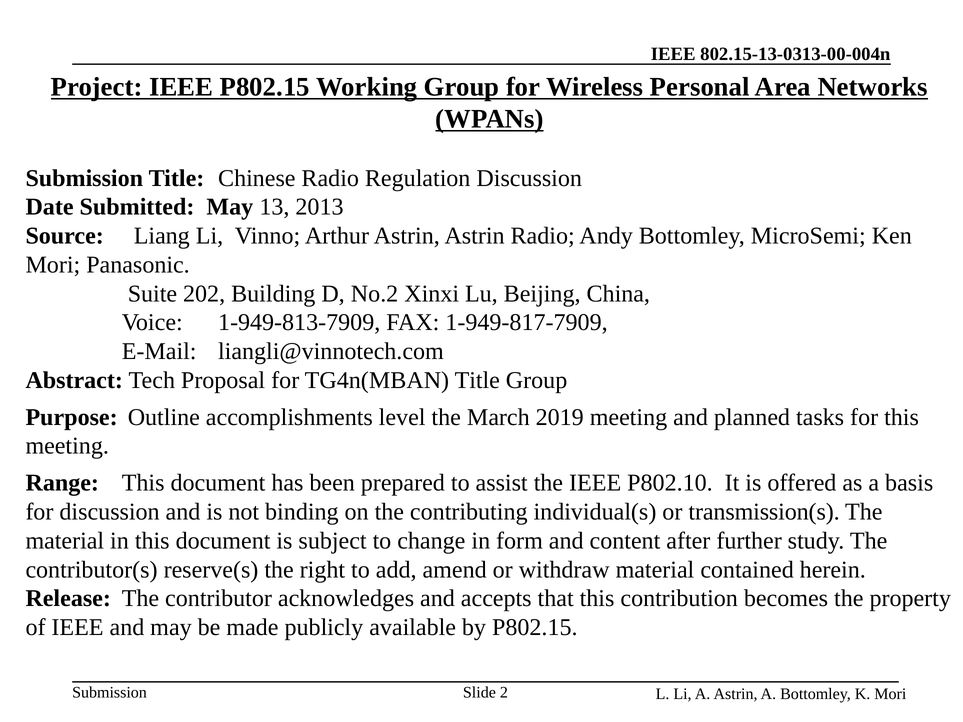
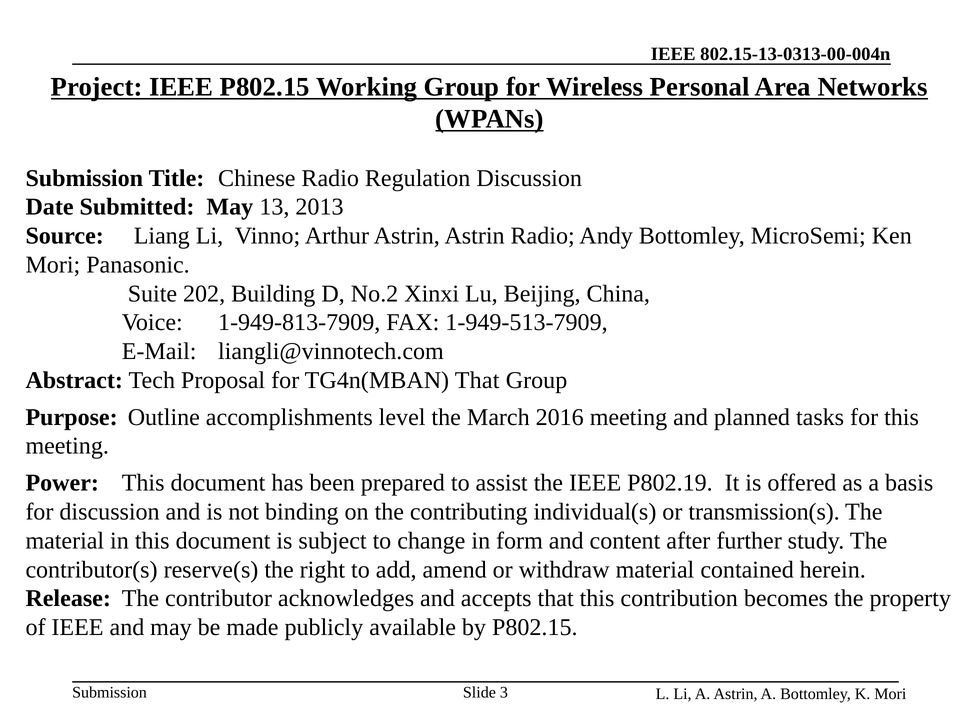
1-949-817-7909: 1-949-817-7909 -> 1-949-513-7909
TG4n(MBAN Title: Title -> That
2019: 2019 -> 2016
Range: Range -> Power
P802.10: P802.10 -> P802.19
2: 2 -> 3
